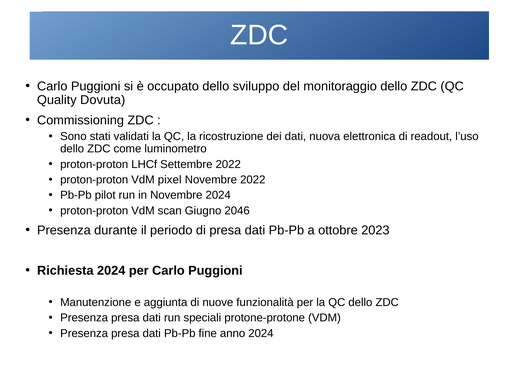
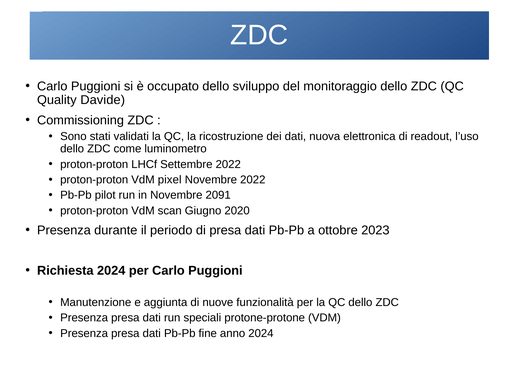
Dovuta: Dovuta -> Davide
Novembre 2024: 2024 -> 2091
2046: 2046 -> 2020
